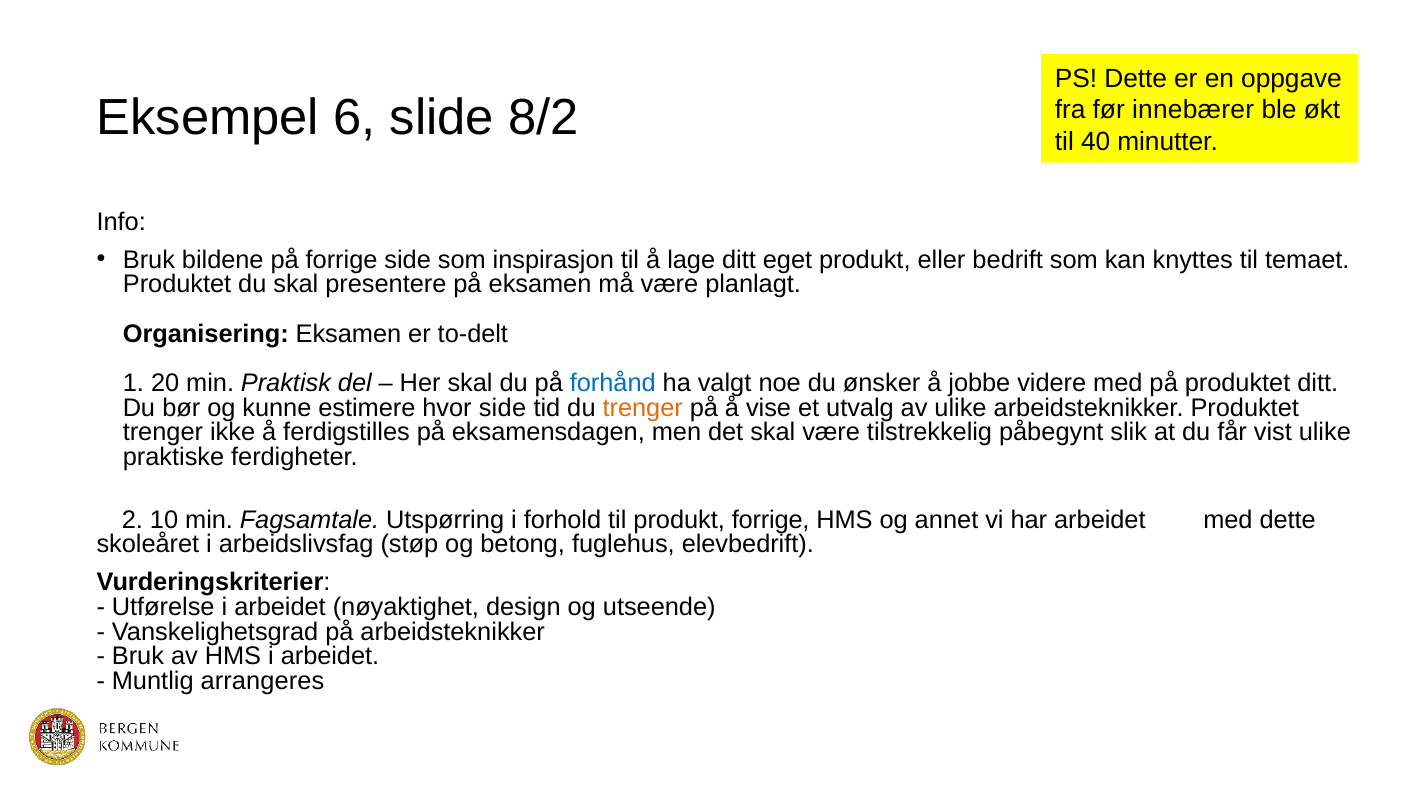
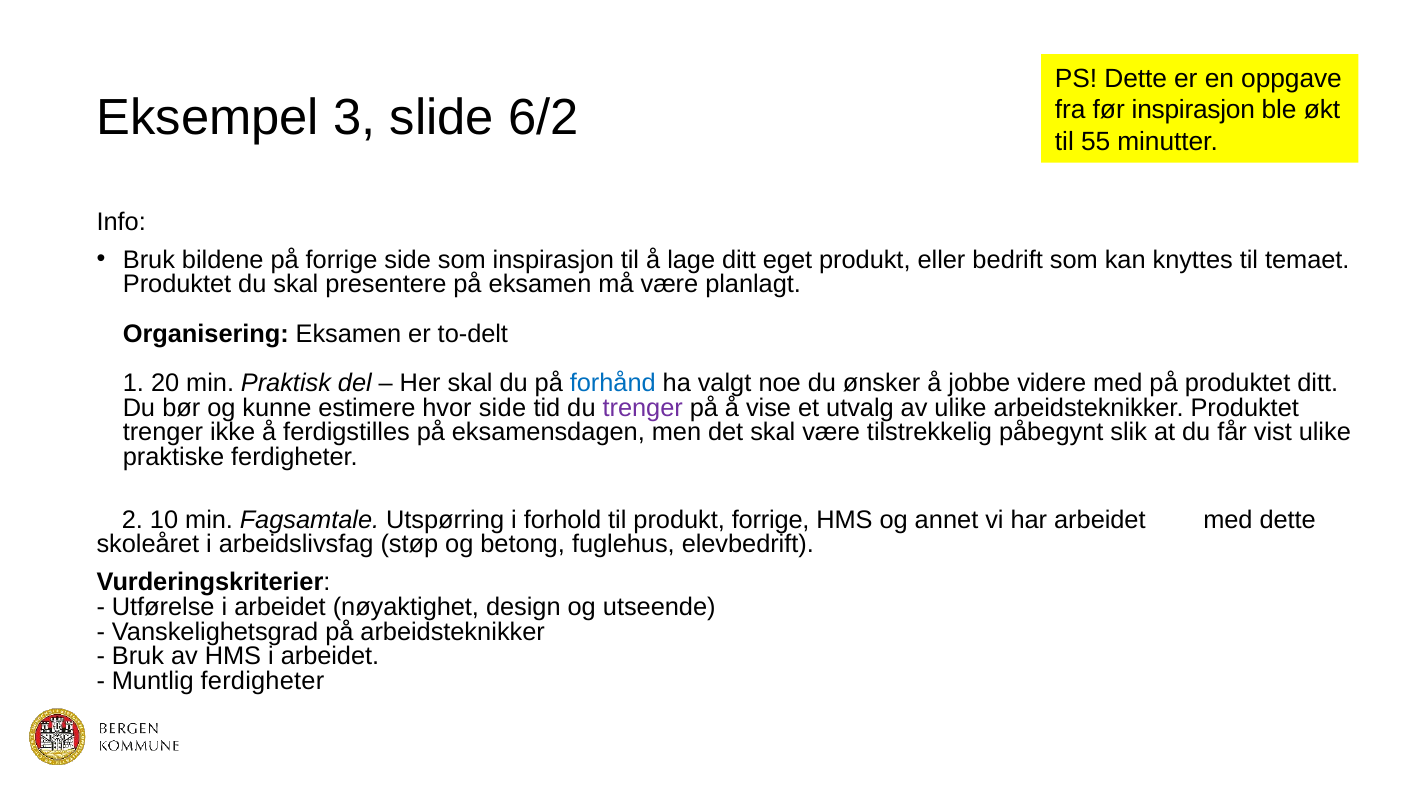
6: 6 -> 3
8/2: 8/2 -> 6/2
før innebærer: innebærer -> inspirasjon
40: 40 -> 55
trenger at (643, 408) colour: orange -> purple
Muntlig arrangeres: arrangeres -> ferdigheter
